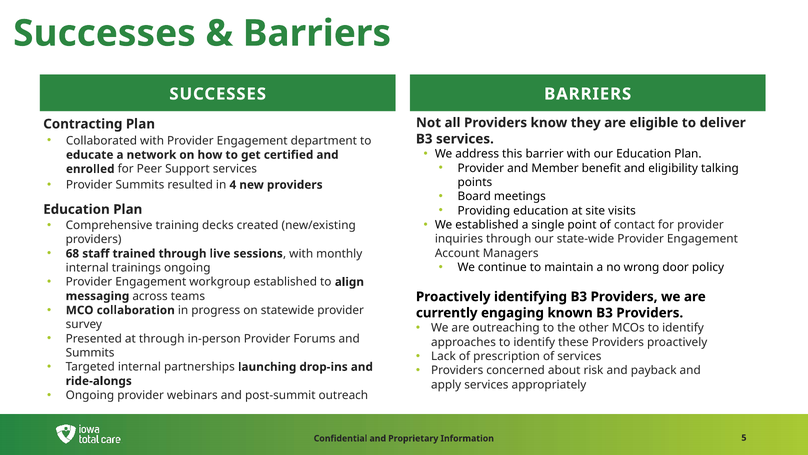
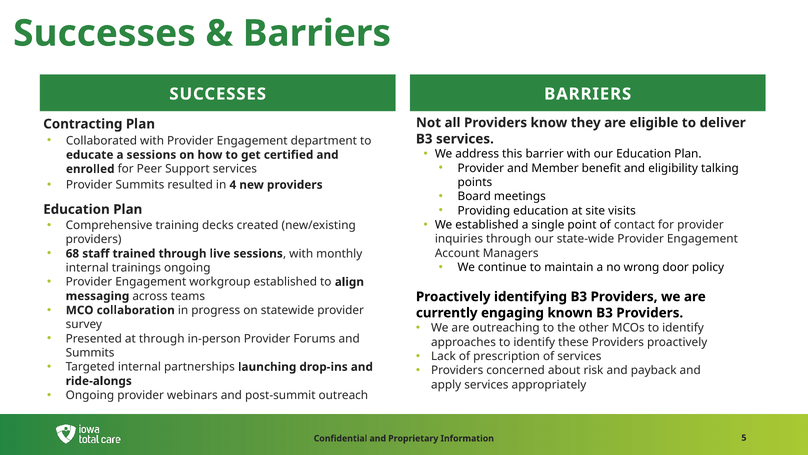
a network: network -> sessions
